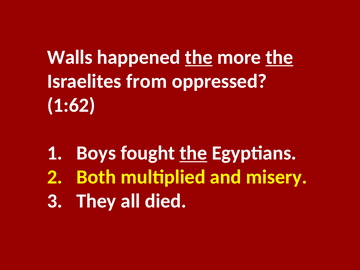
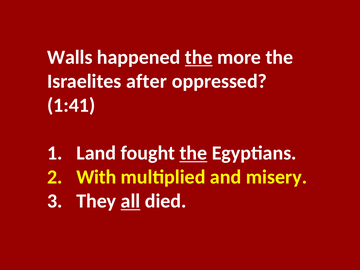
the at (279, 57) underline: present -> none
from: from -> after
1:62: 1:62 -> 1:41
Boys: Boys -> Land
Both: Both -> With
all underline: none -> present
